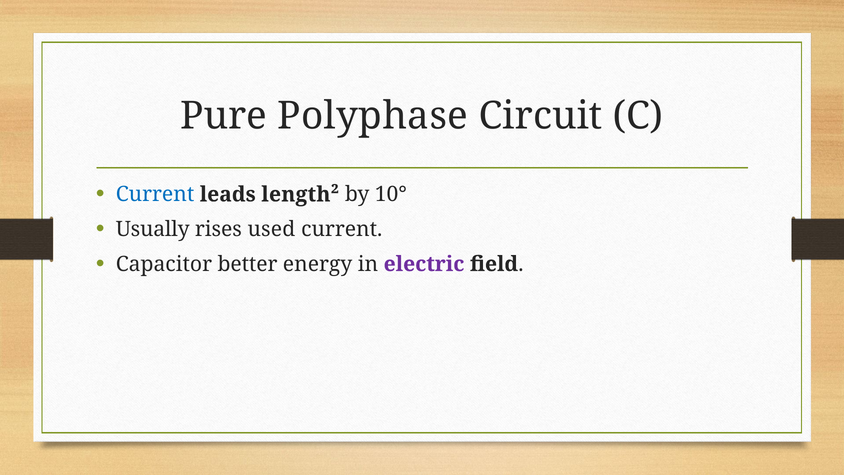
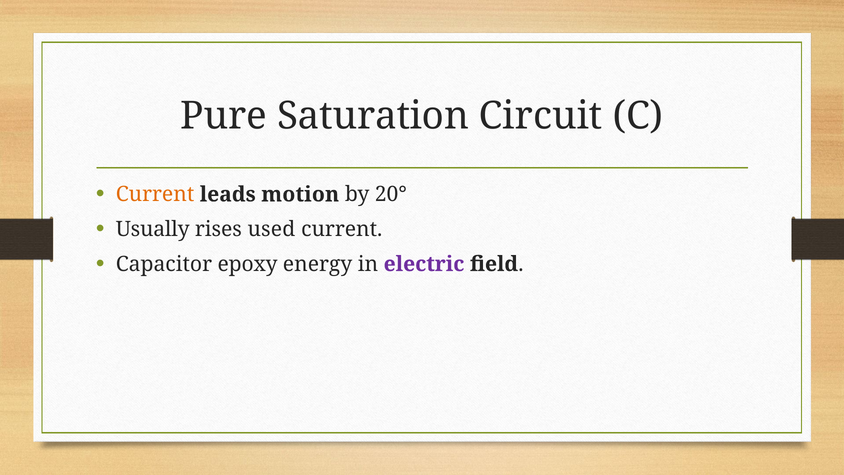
Polyphase: Polyphase -> Saturation
Current at (155, 194) colour: blue -> orange
length²: length² -> motion
10°: 10° -> 20°
better: better -> epoxy
